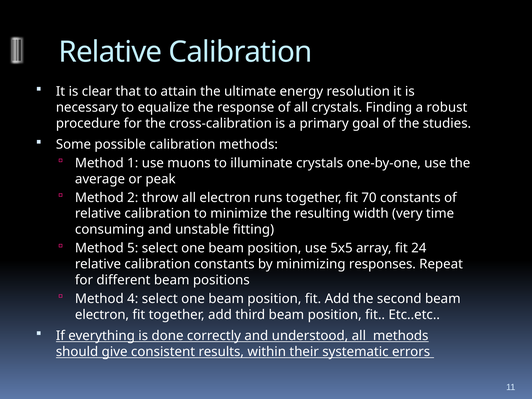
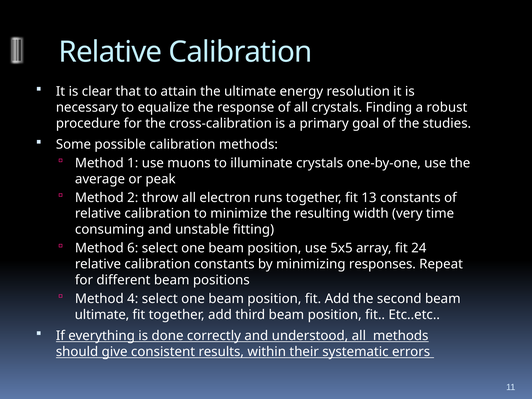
70: 70 -> 13
5: 5 -> 6
electron at (102, 315): electron -> ultimate
